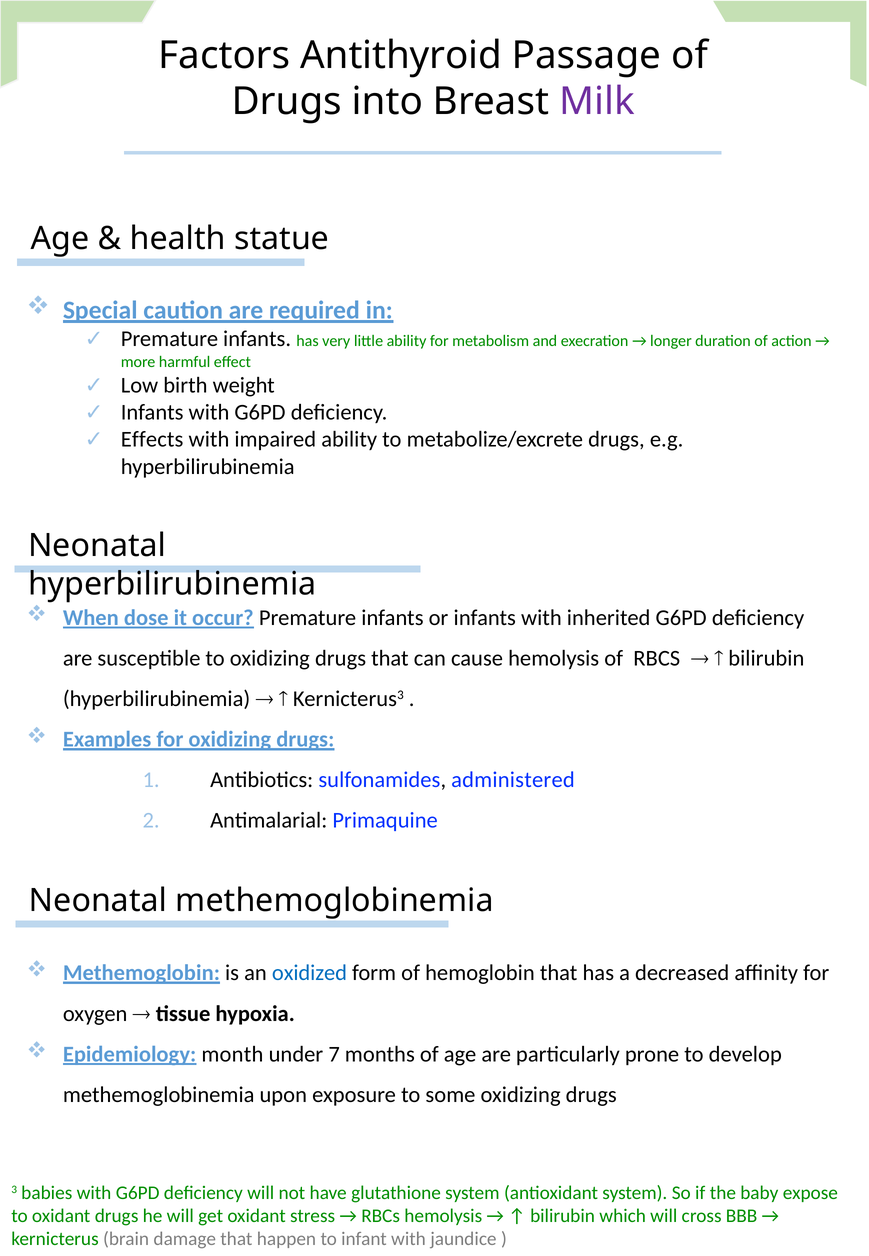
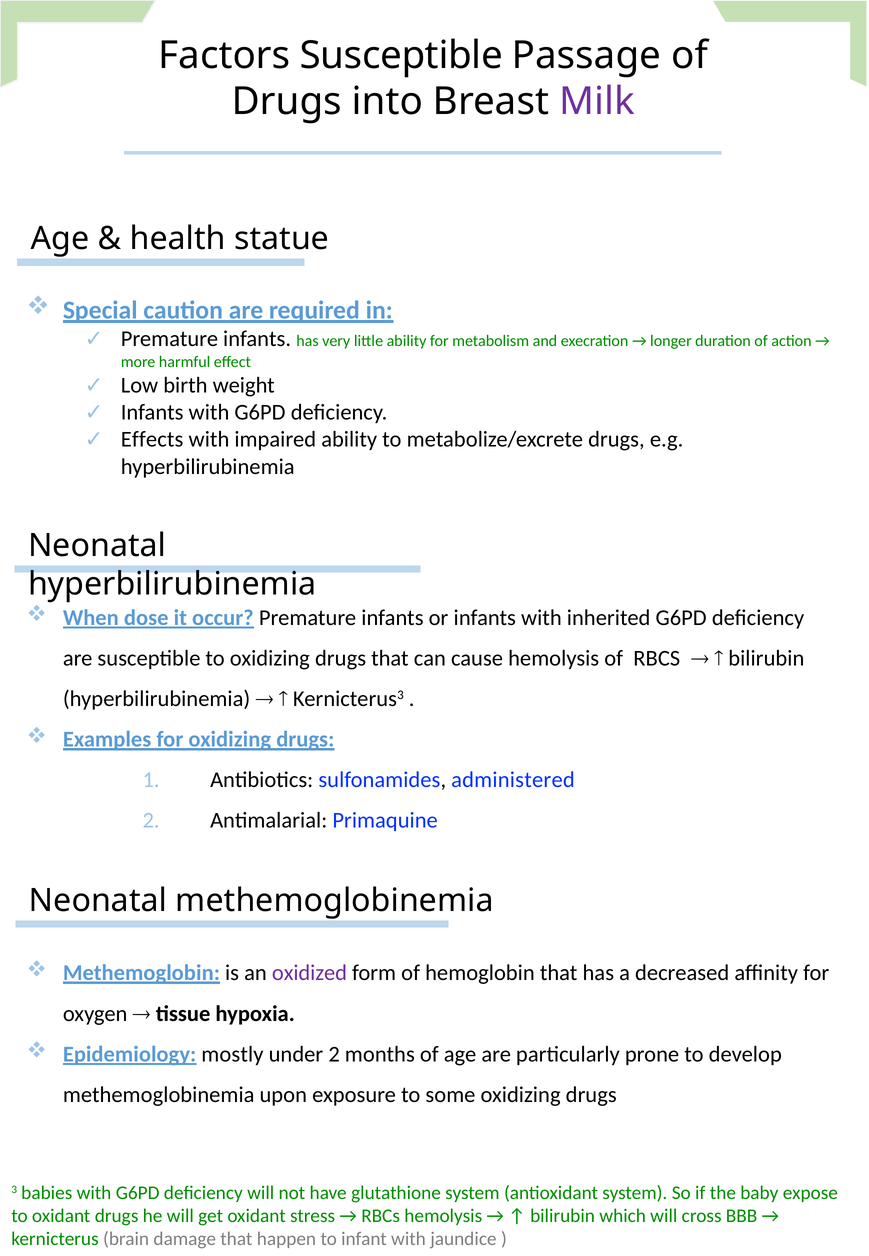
Factors Antithyroid: Antithyroid -> Susceptible
oxidized colour: blue -> purple
month: month -> mostly
under 7: 7 -> 2
